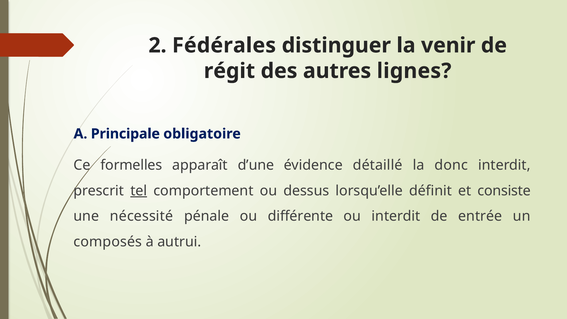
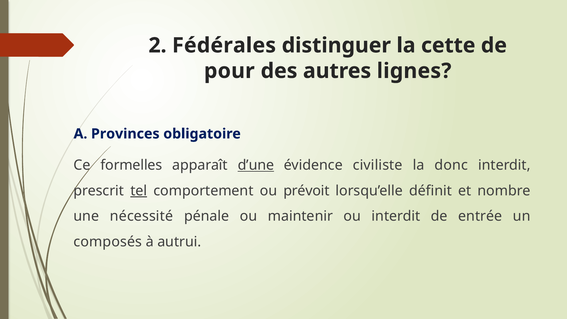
venir: venir -> cette
régit: régit -> pour
Principale: Principale -> Provinces
d’une underline: none -> present
détaillé: détaillé -> civiliste
dessus: dessus -> prévoit
consiste: consiste -> nombre
différente: différente -> maintenir
